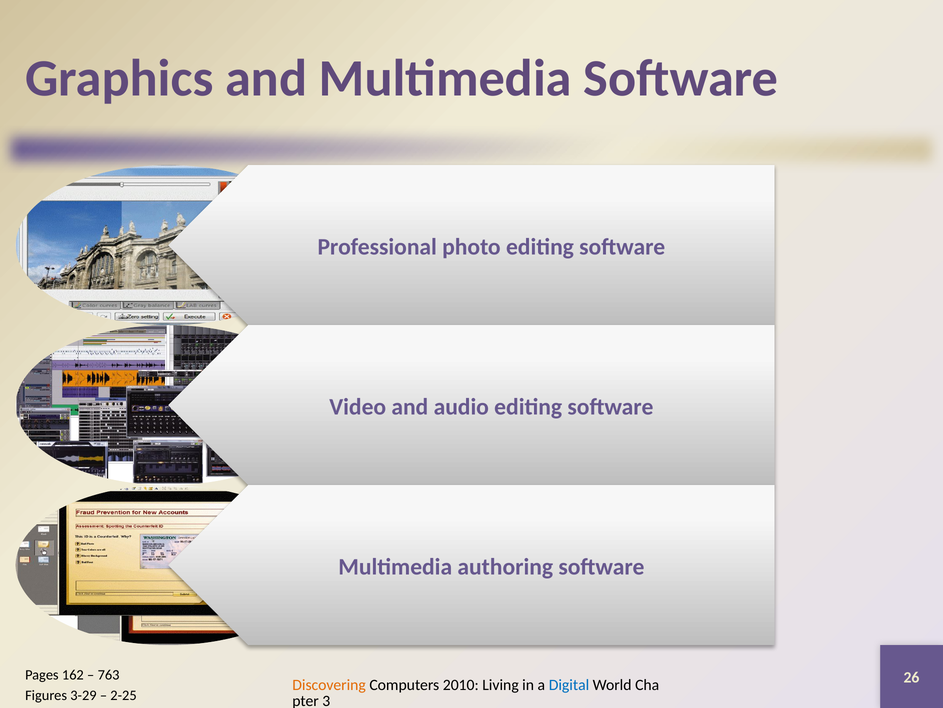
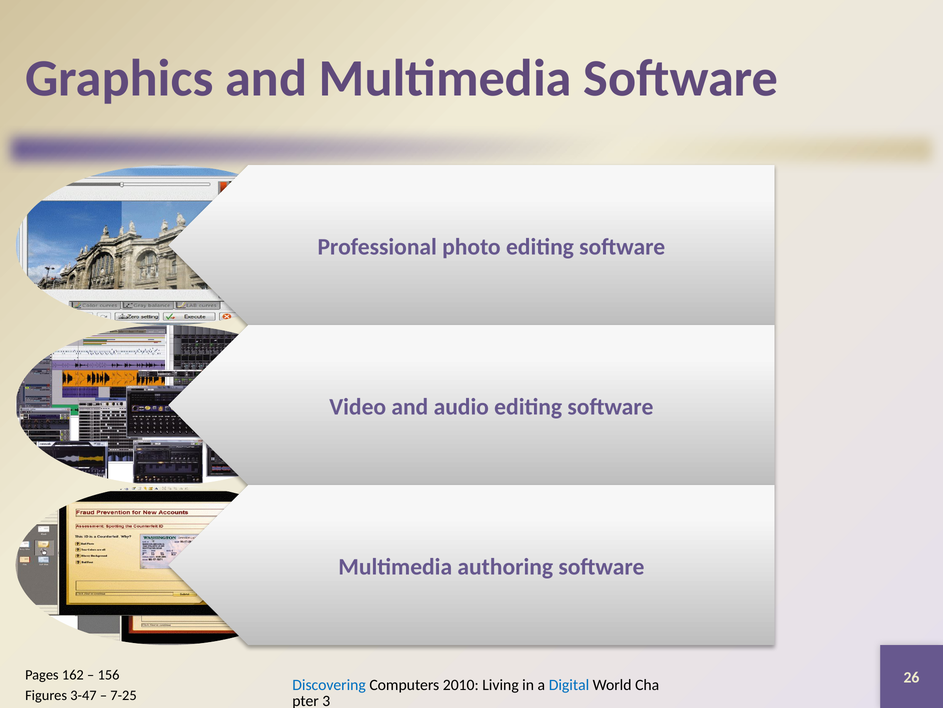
763: 763 -> 156
Discovering colour: orange -> blue
3-29: 3-29 -> 3-47
2-25: 2-25 -> 7-25
